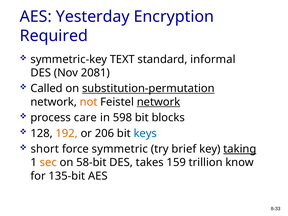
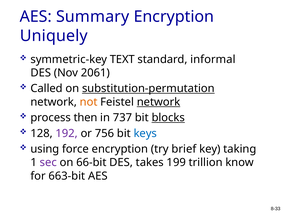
Yesterday: Yesterday -> Summary
Required: Required -> Uniquely
2081: 2081 -> 2061
care: care -> then
598: 598 -> 737
blocks underline: none -> present
192 colour: orange -> purple
206: 206 -> 756
short: short -> using
force symmetric: symmetric -> encryption
taking underline: present -> none
sec colour: orange -> purple
58-bit: 58-bit -> 66-bit
159: 159 -> 199
135-bit: 135-bit -> 663-bit
